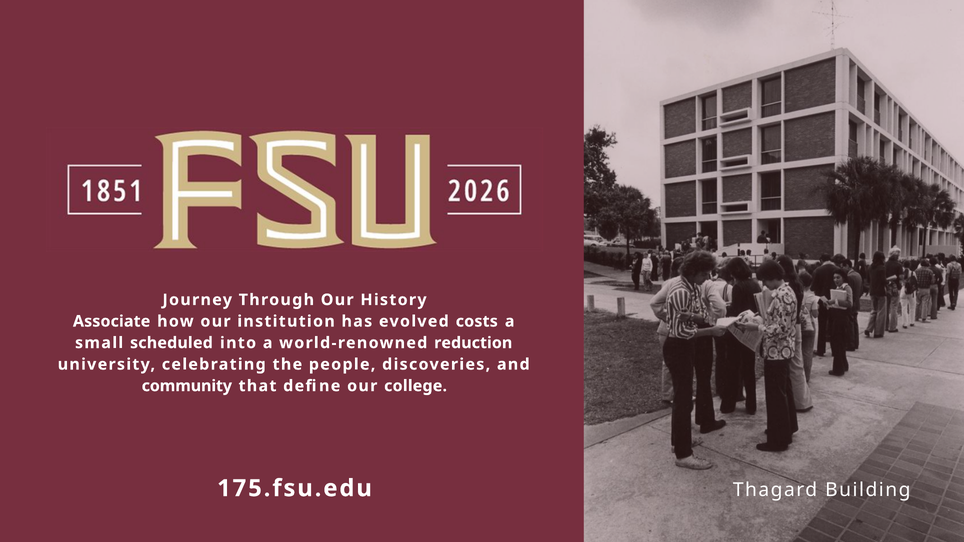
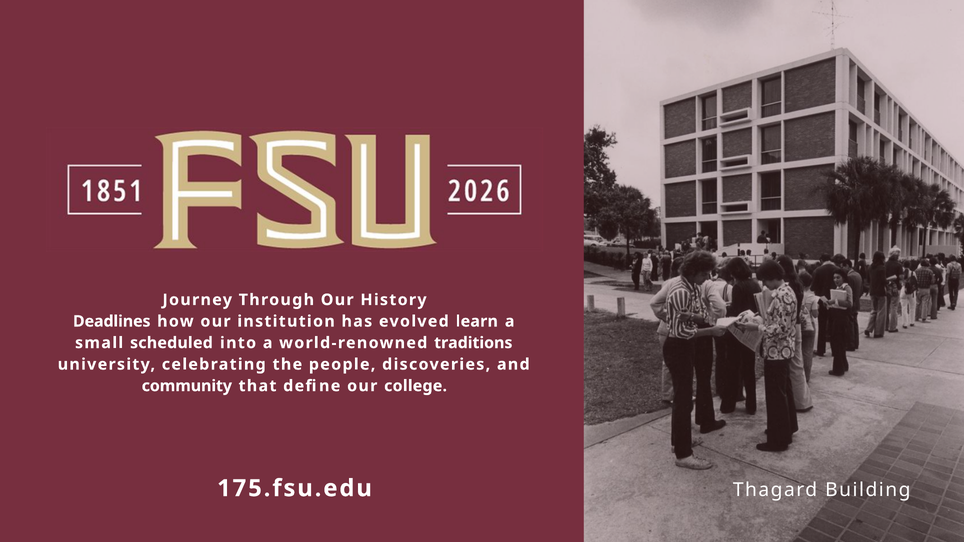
Associate: Associate -> Deadlines
costs: costs -> learn
reduction: reduction -> traditions
